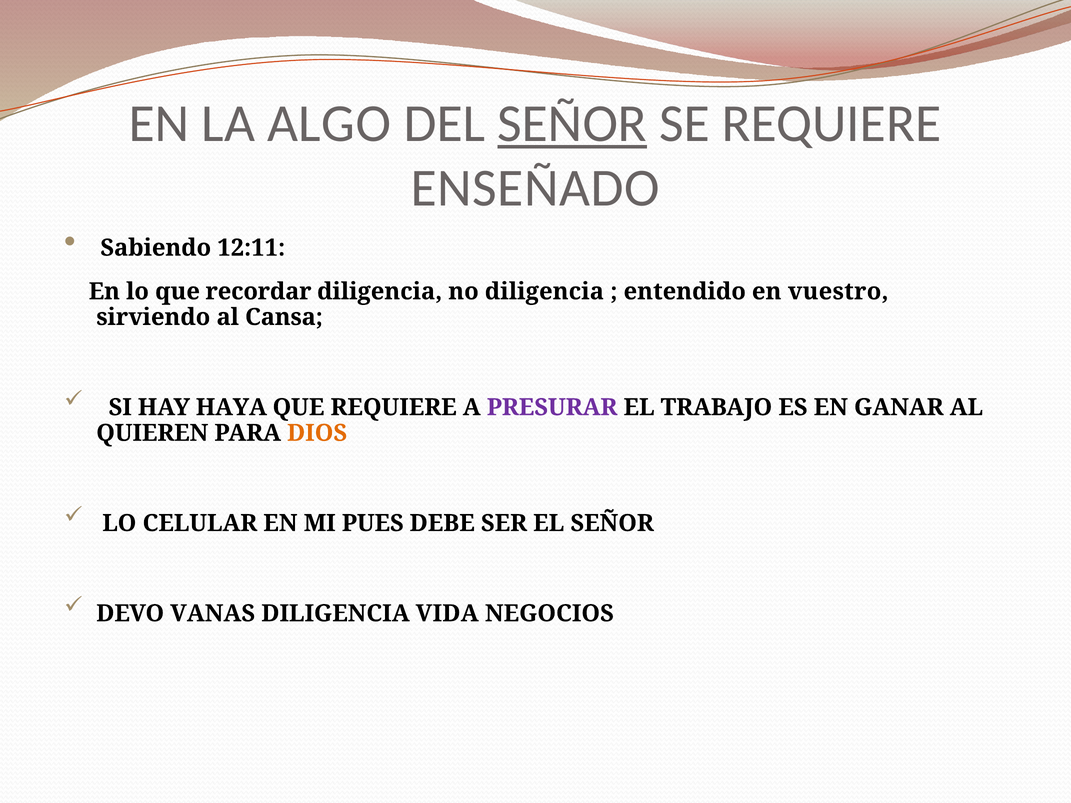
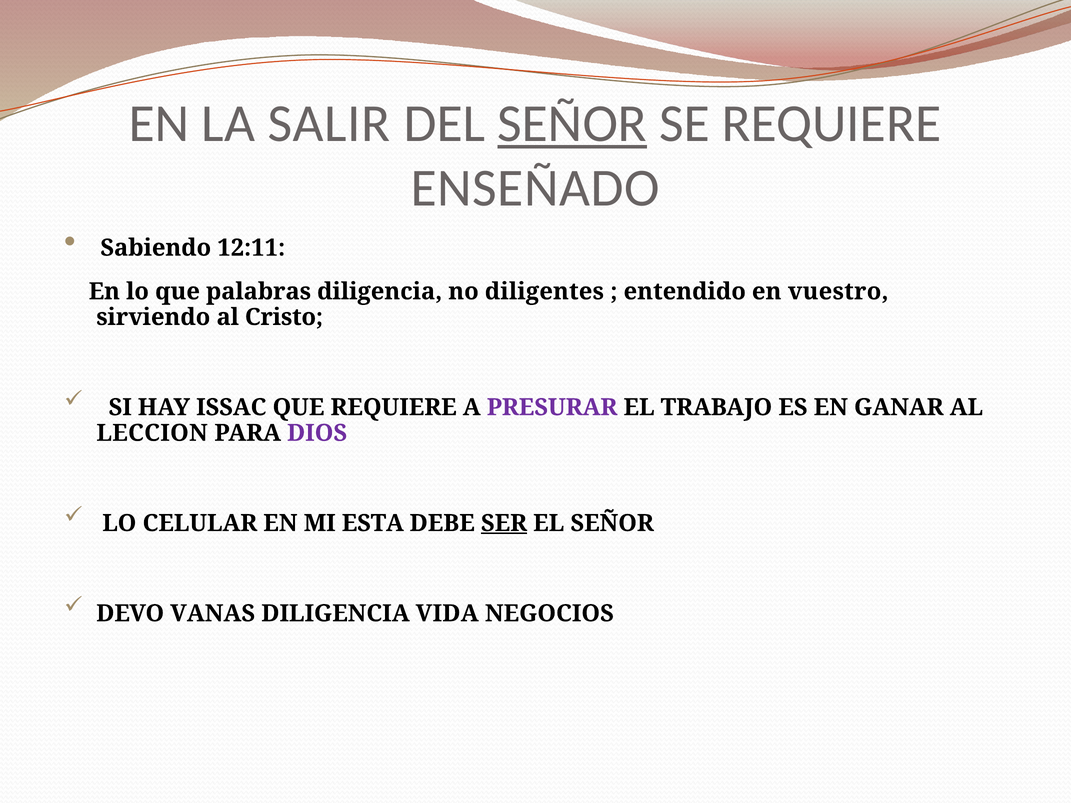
ALGO: ALGO -> SALIR
recordar: recordar -> palabras
no diligencia: diligencia -> diligentes
Cansa: Cansa -> Cristo
HAYA: HAYA -> ISSAC
QUIEREN: QUIEREN -> LECCION
DIOS colour: orange -> purple
PUES: PUES -> ESTA
SER underline: none -> present
